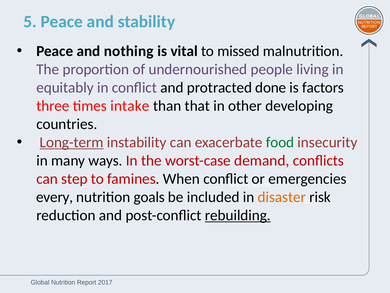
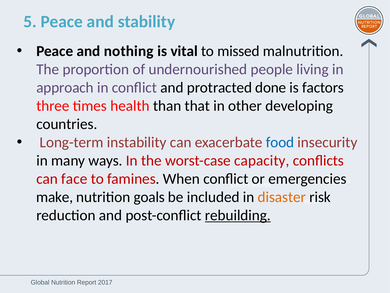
equitably: equitably -> approach
intake: intake -> health
Long-term underline: present -> none
food colour: green -> blue
demand: demand -> capacity
step: step -> face
every: every -> make
